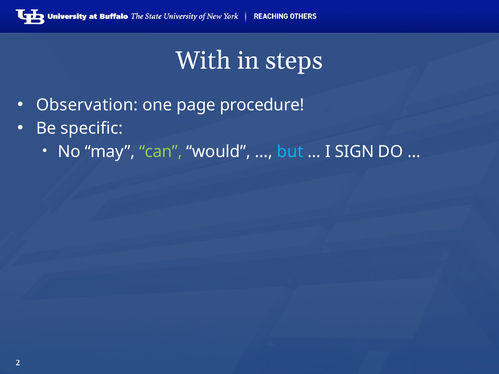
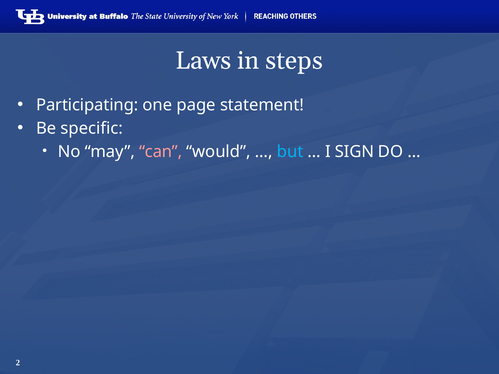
With: With -> Laws
Observation: Observation -> Participating
procedure: procedure -> statement
can colour: light green -> pink
